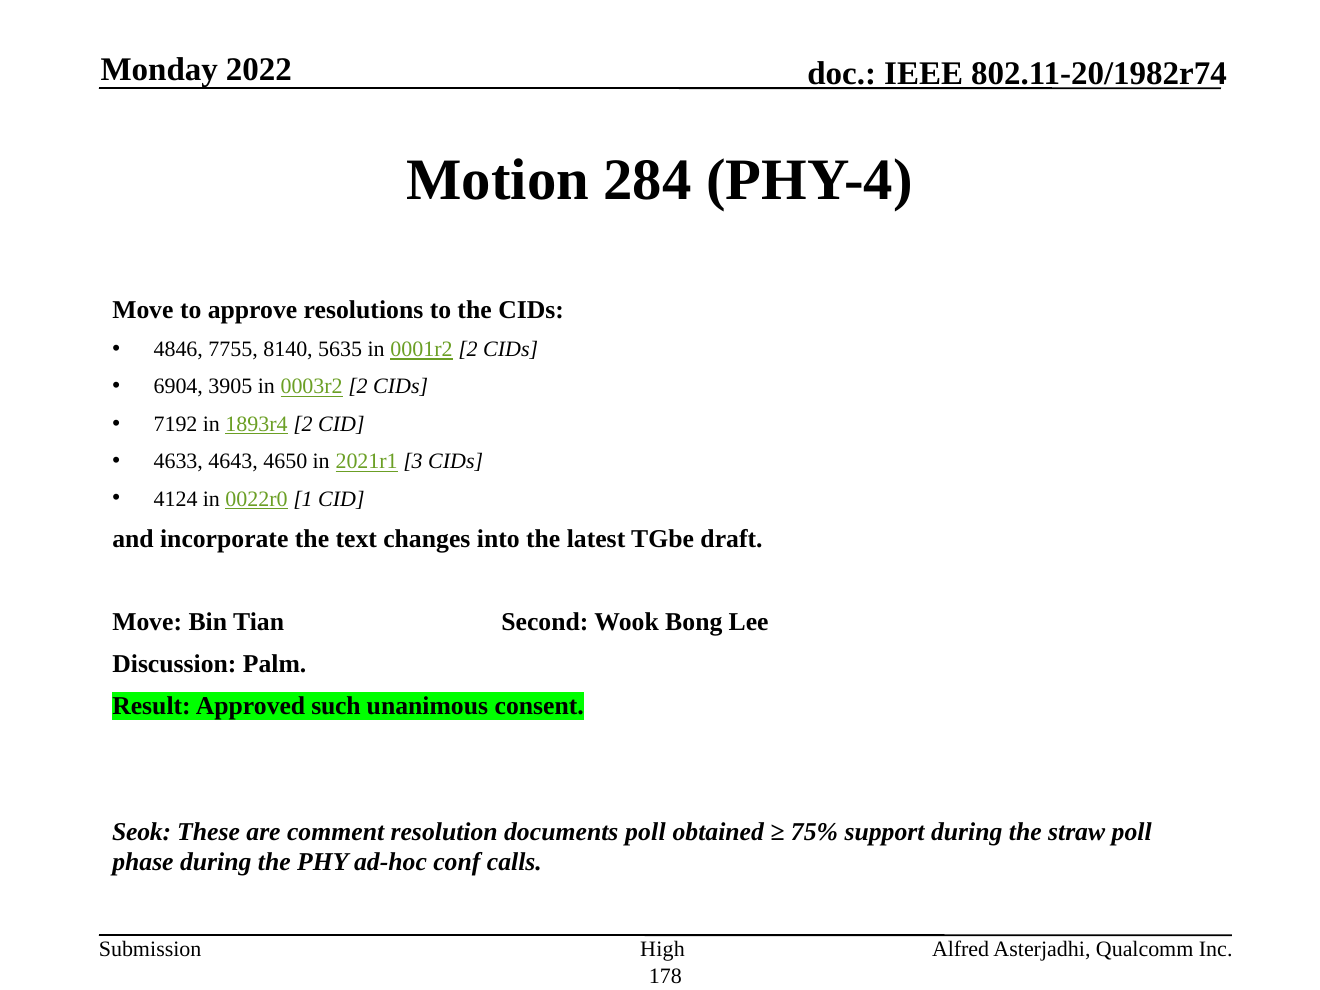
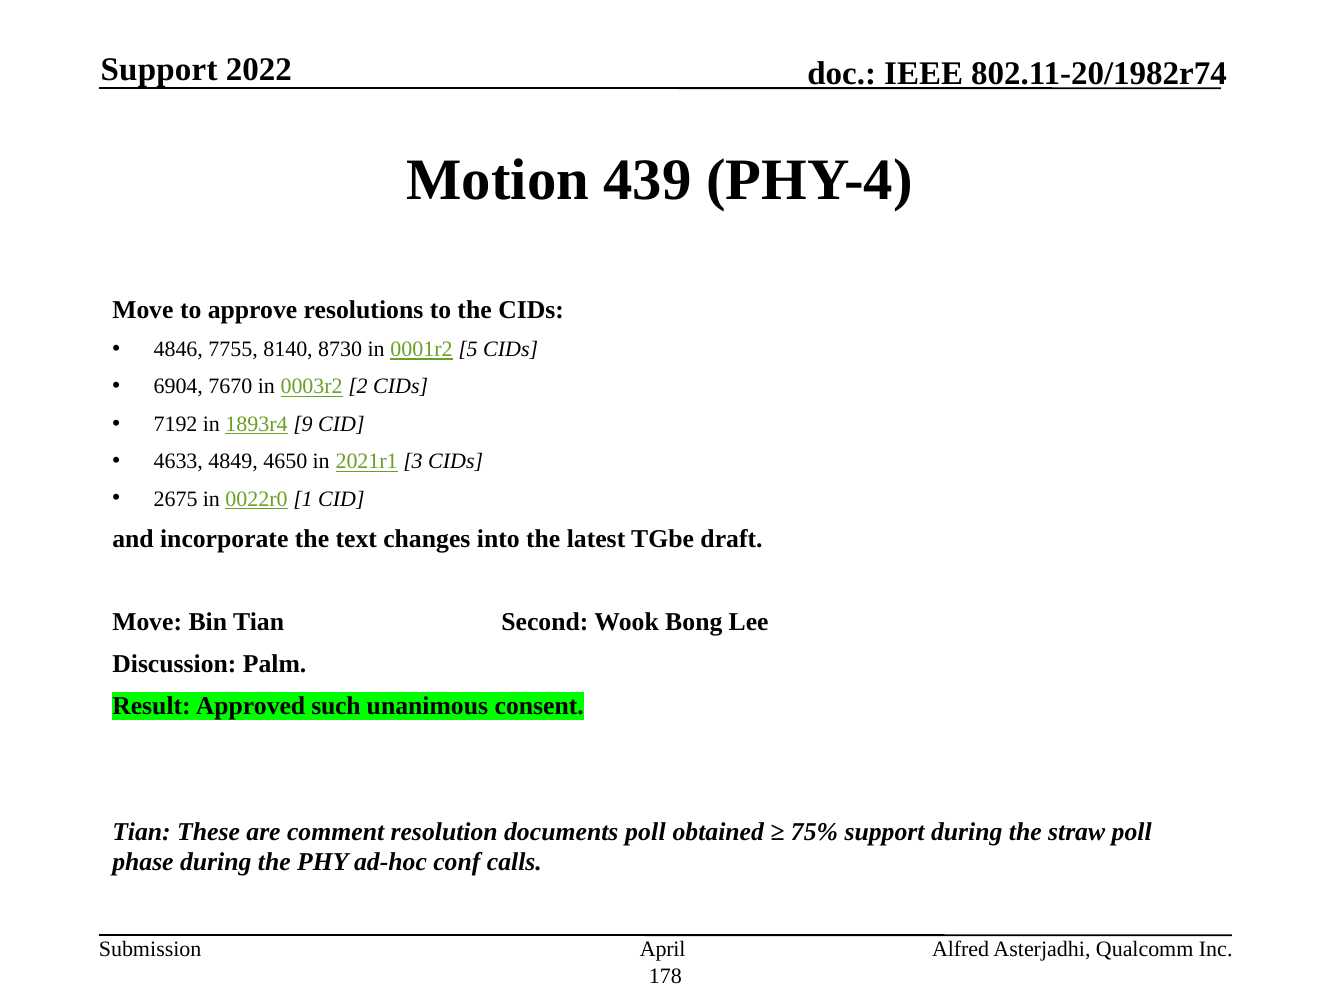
Monday at (159, 70): Monday -> Support
284: 284 -> 439
5635: 5635 -> 8730
0001r2 2: 2 -> 5
3905: 3905 -> 7670
1893r4 2: 2 -> 9
4643: 4643 -> 4849
4124: 4124 -> 2675
Seok at (142, 832): Seok -> Tian
High: High -> April
